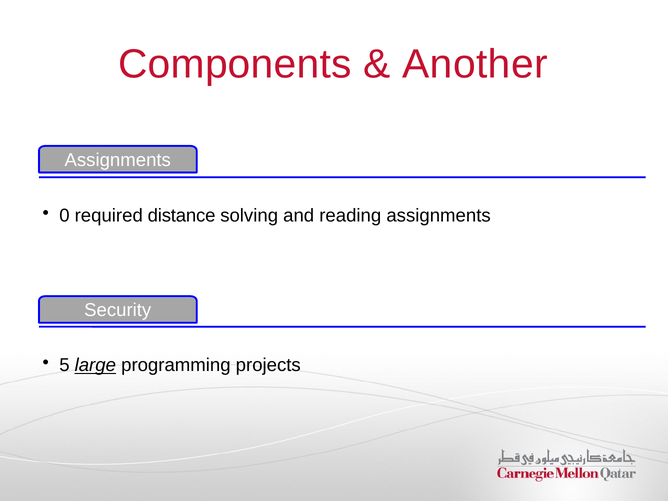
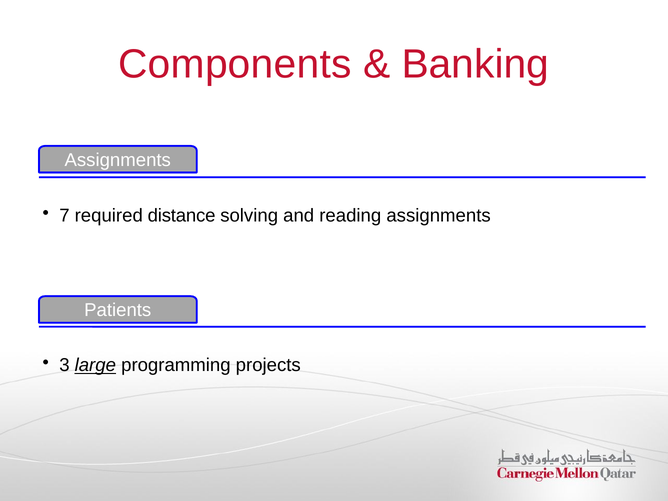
Another: Another -> Banking
0: 0 -> 7
Security: Security -> Patients
5: 5 -> 3
